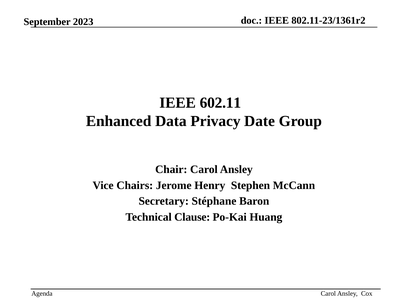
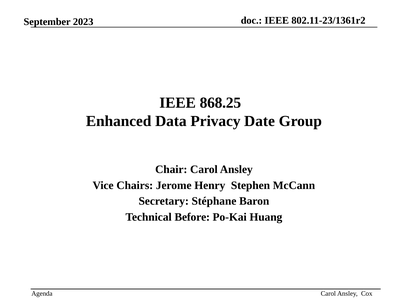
602.11: 602.11 -> 868.25
Clause: Clause -> Before
